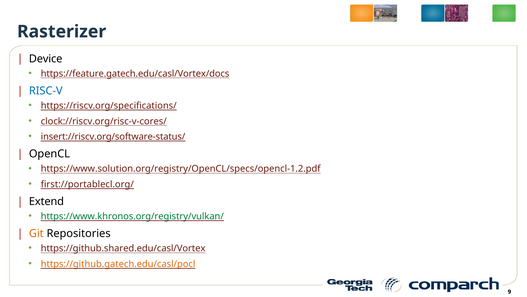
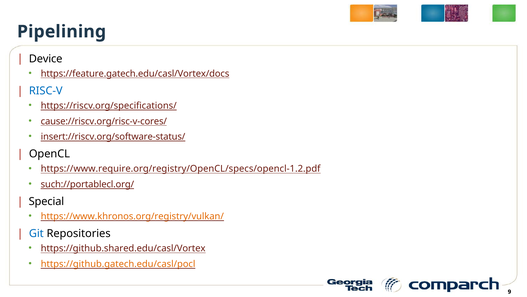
Rasterizer: Rasterizer -> Pipelining
clock://riscv.org/risc-v-cores/: clock://riscv.org/risc-v-cores/ -> cause://riscv.org/risc-v-cores/
https://www.solution.org/registry/OpenCL/specs/opencl-1.2.pdf: https://www.solution.org/registry/OpenCL/specs/opencl-1.2.pdf -> https://www.require.org/registry/OpenCL/specs/opencl-1.2.pdf
first://portablecl.org/: first://portablecl.org/ -> such://portablecl.org/
Extend: Extend -> Special
https://www.khronos.org/registry/vulkan/ colour: green -> orange
Git colour: orange -> blue
